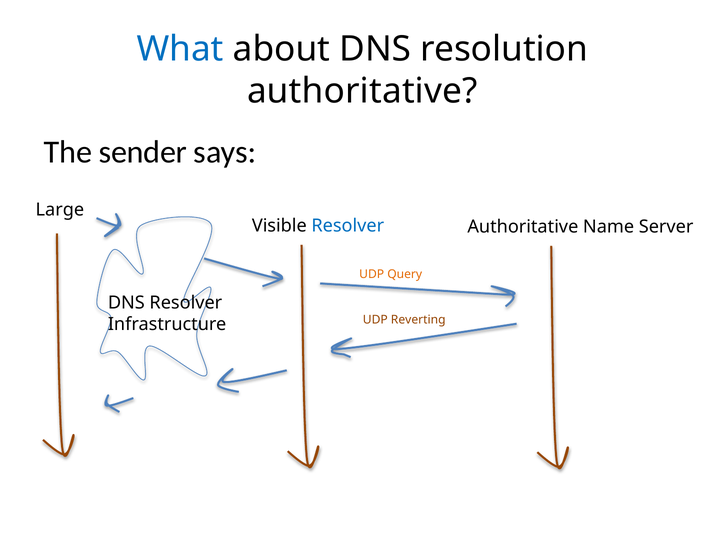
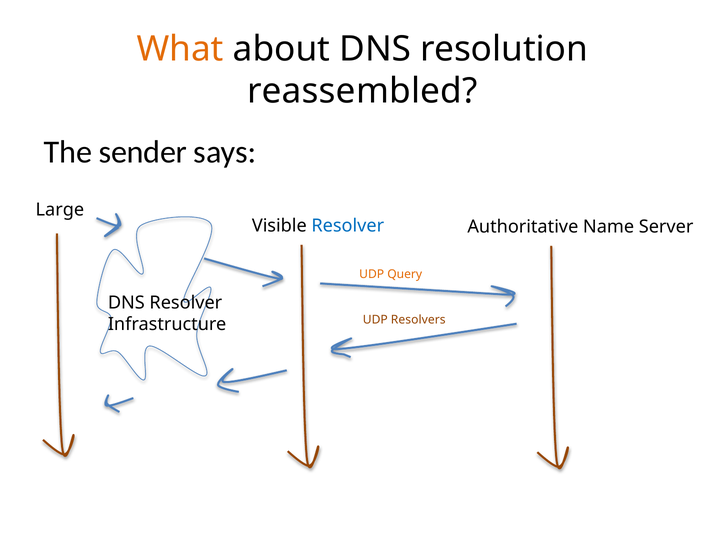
What colour: blue -> orange
authoritative at (362, 91): authoritative -> reassembled
Reverting: Reverting -> Resolvers
